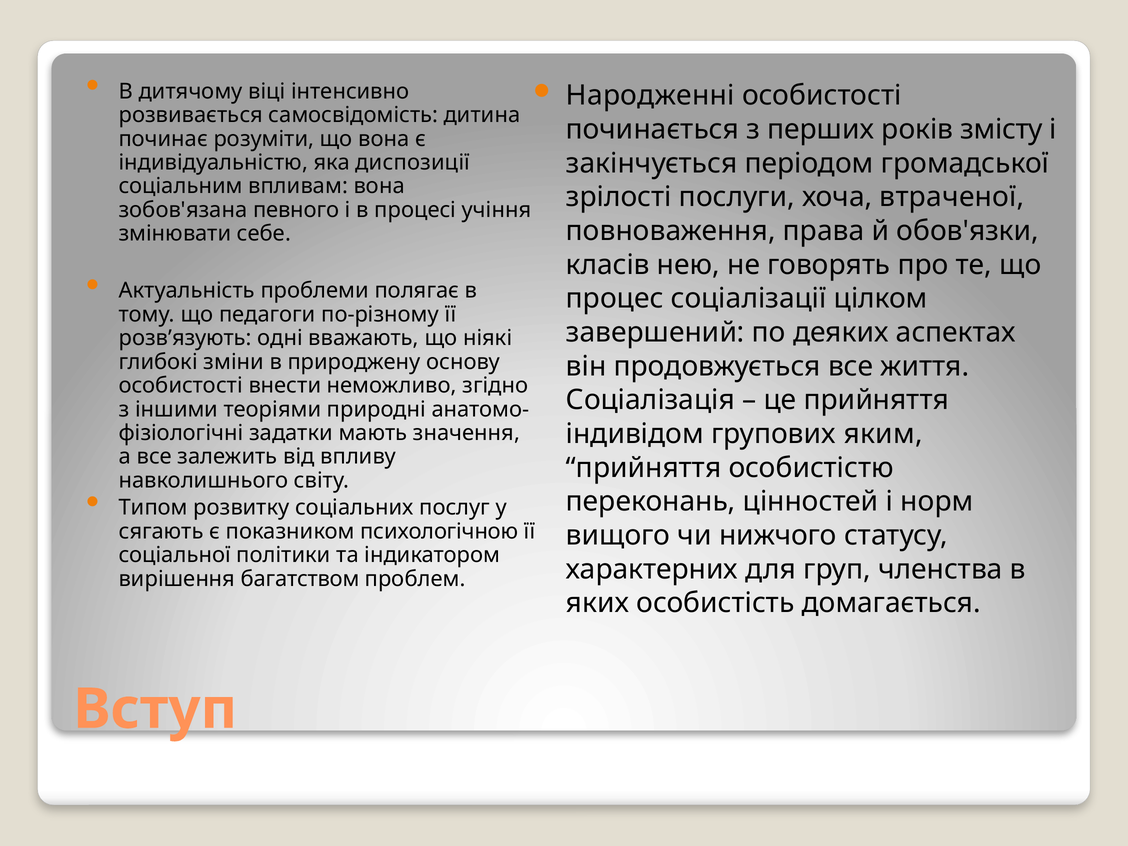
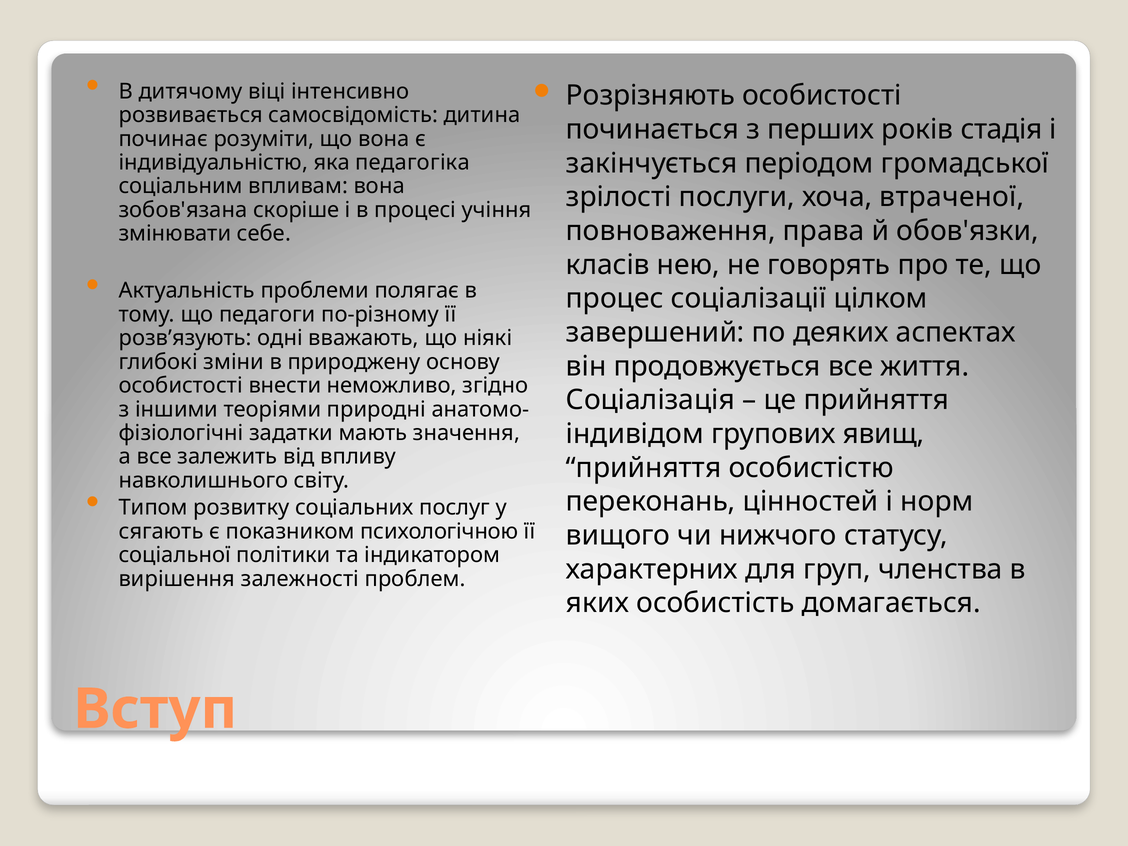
Народженні: Народженні -> Розрізняють
змісту: змісту -> стадія
диспозиції: диспозиції -> педагогіка
певного: певного -> скоріше
яким: яким -> явищ
багатством: багатством -> залежності
